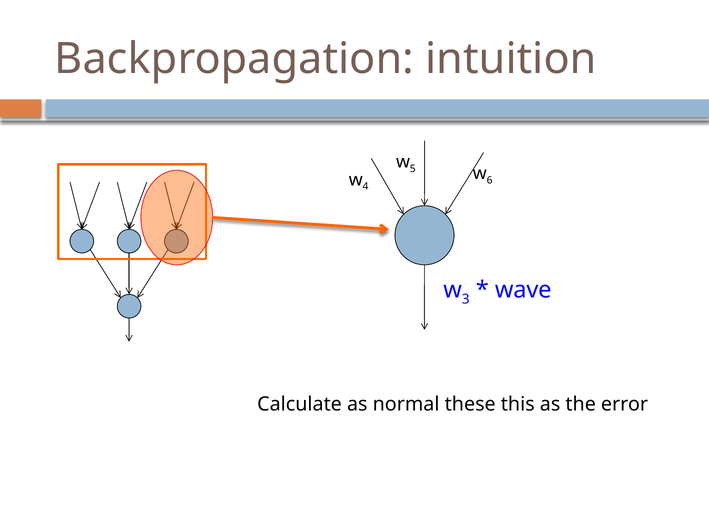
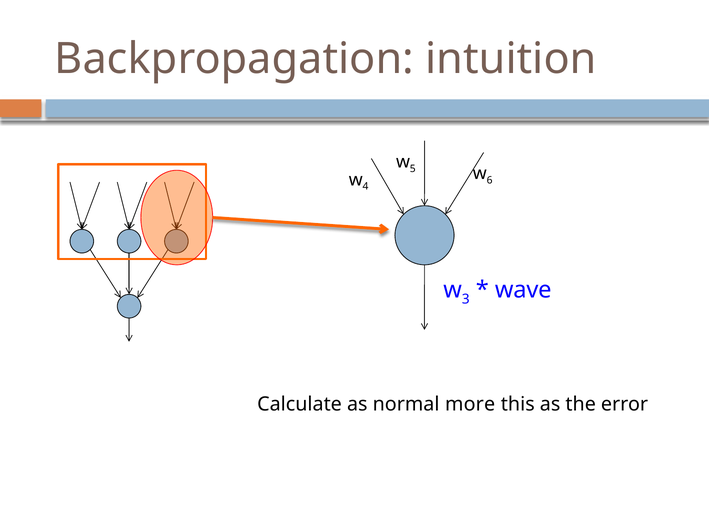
these: these -> more
